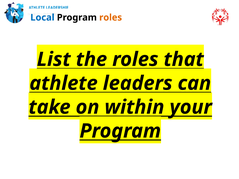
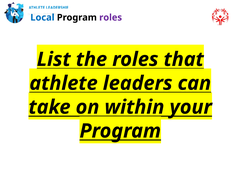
roles at (111, 18) colour: orange -> purple
